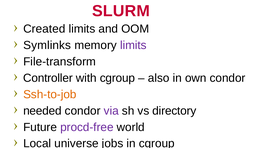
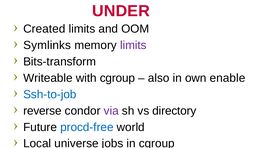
SLURM: SLURM -> UNDER
File-transform: File-transform -> Bits-transform
Controller: Controller -> Writeable
own condor: condor -> enable
Ssh-to-job colour: orange -> blue
needed: needed -> reverse
procd-free colour: purple -> blue
